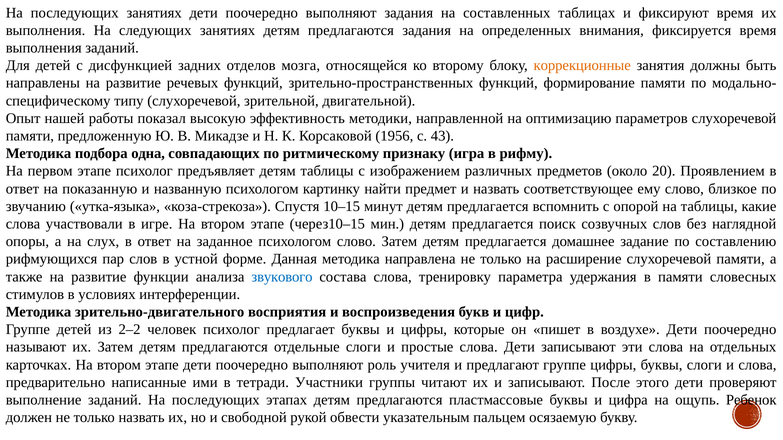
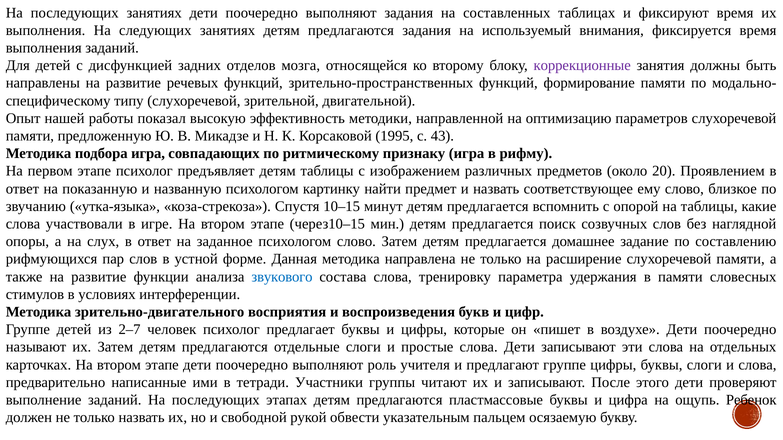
определенных: определенных -> используемый
коррекционные colour: orange -> purple
1956: 1956 -> 1995
подбора одна: одна -> игра
2–2: 2–2 -> 2–7
